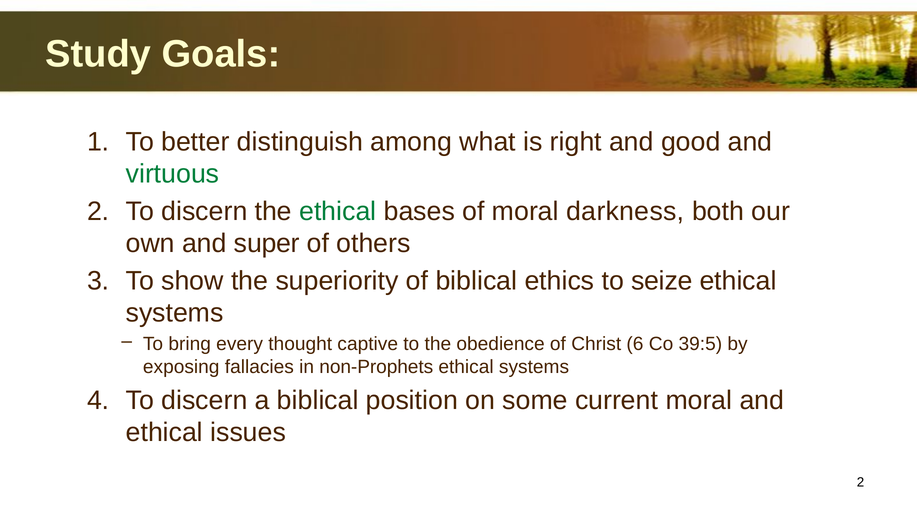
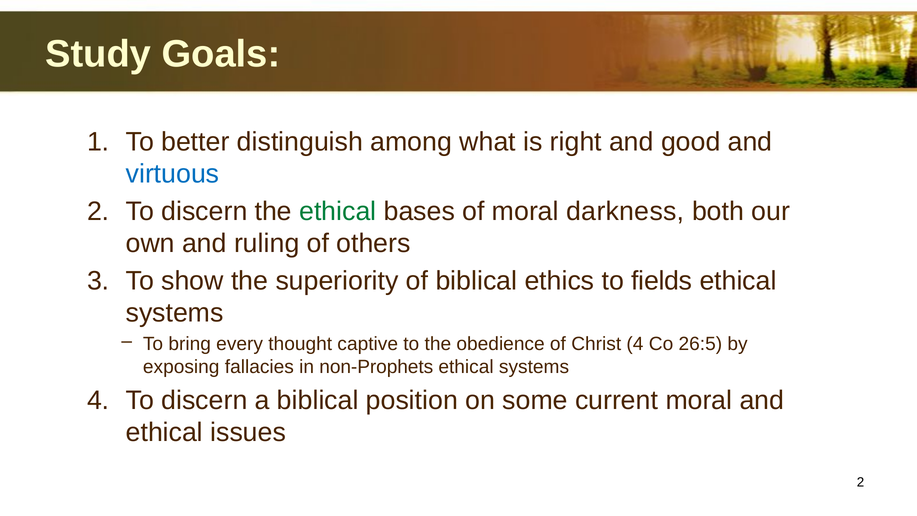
virtuous colour: green -> blue
super: super -> ruling
seize: seize -> fields
Christ 6: 6 -> 4
39:5: 39:5 -> 26:5
